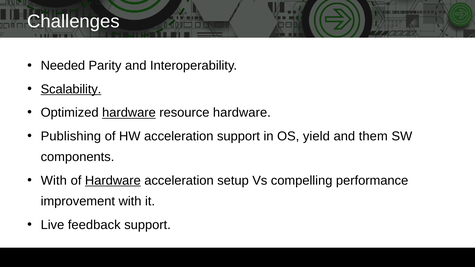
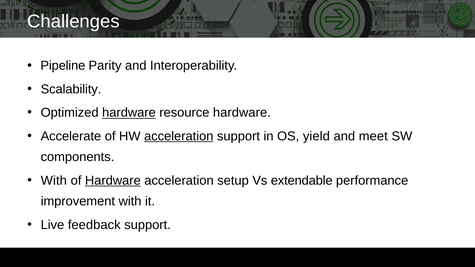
Needed: Needed -> Pipeline
Scalability underline: present -> none
Publishing: Publishing -> Accelerate
acceleration at (179, 136) underline: none -> present
them: them -> meet
compelling: compelling -> extendable
